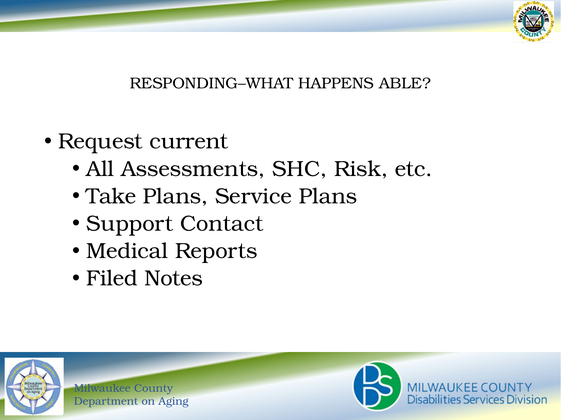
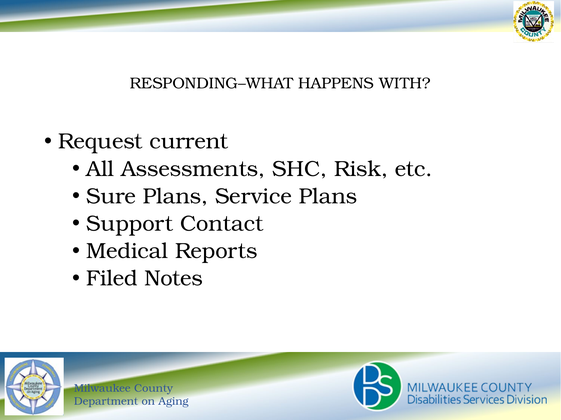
ABLE: ABLE -> WITH
Take: Take -> Sure
